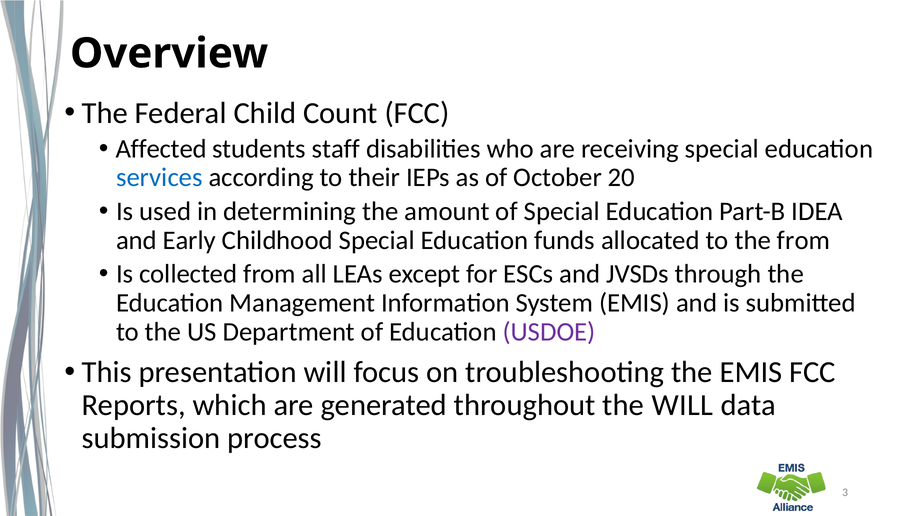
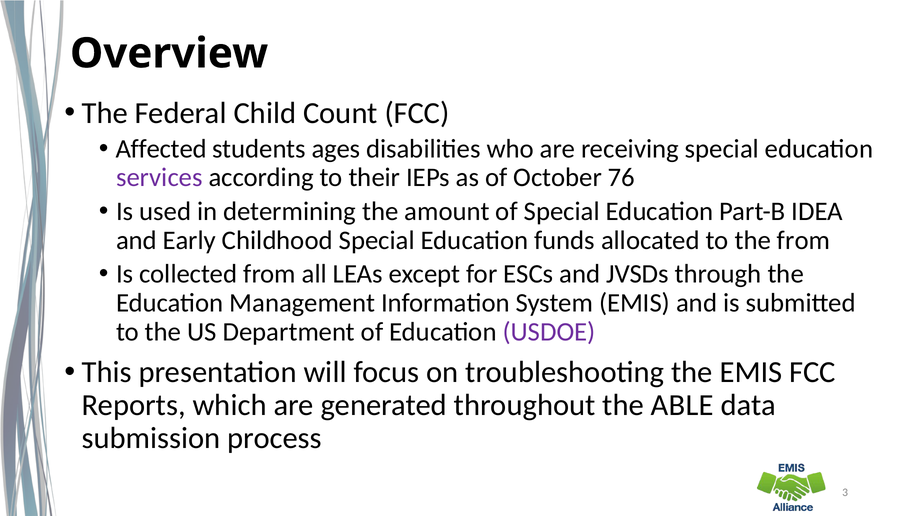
staff: staff -> ages
services colour: blue -> purple
20: 20 -> 76
the WILL: WILL -> ABLE
